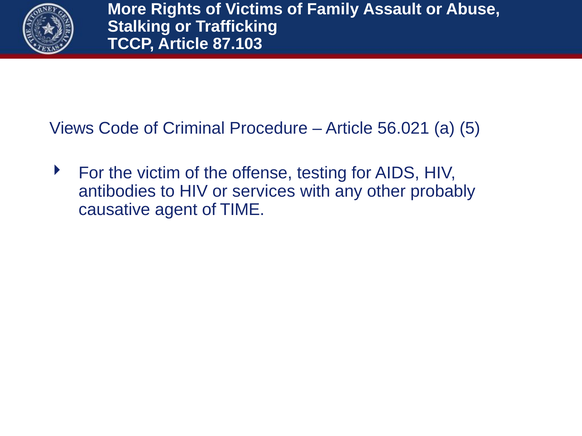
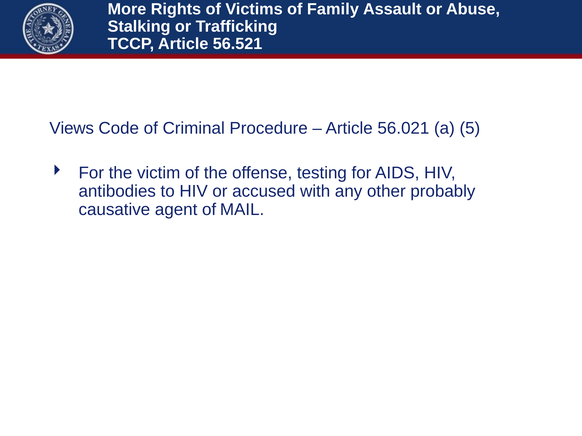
87.103: 87.103 -> 56.521
services: services -> accused
TIME: TIME -> MAIL
